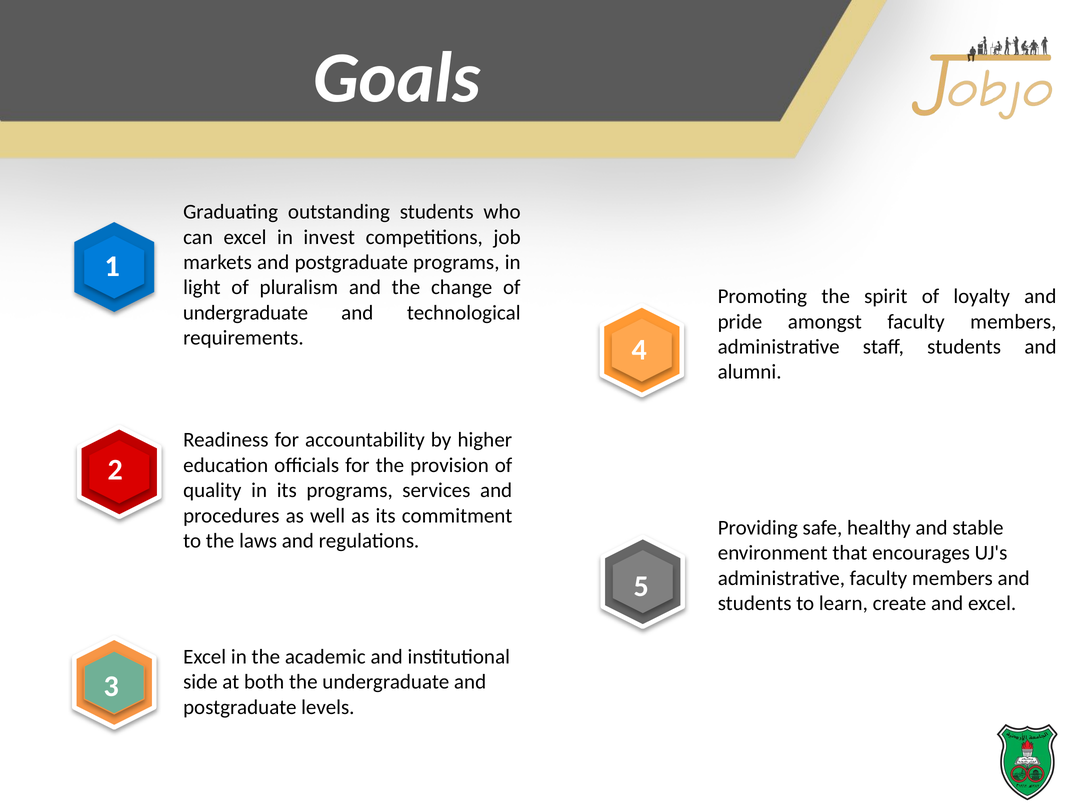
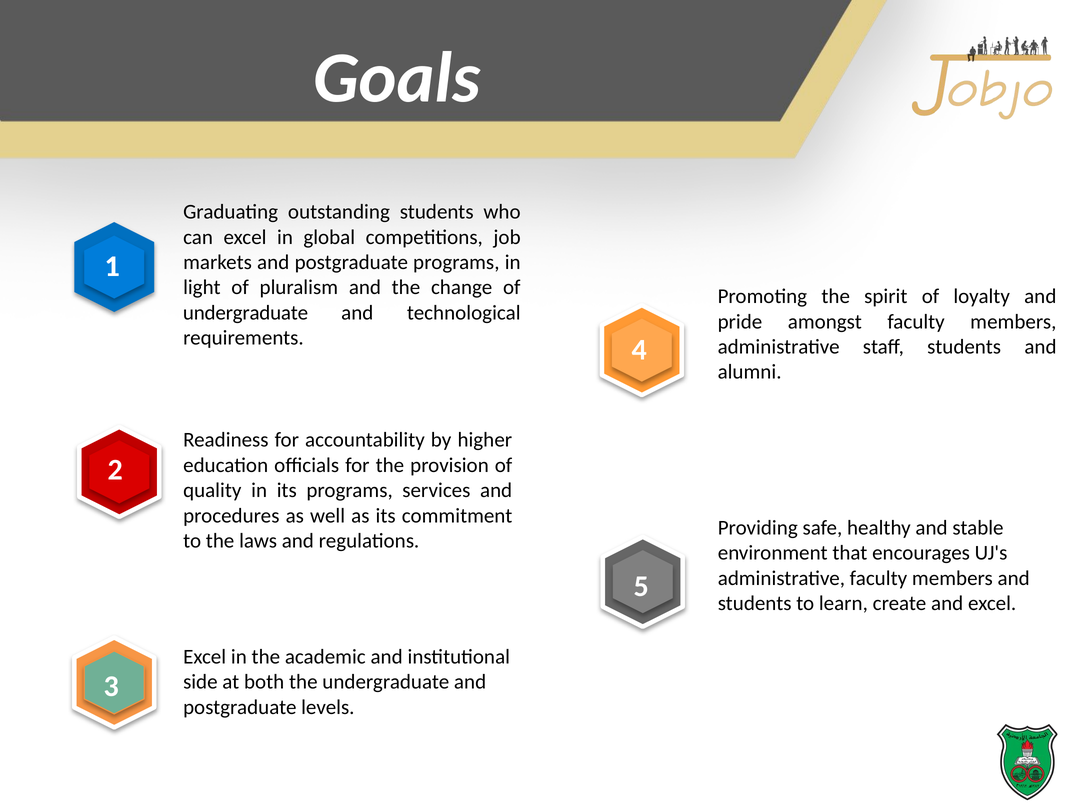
invest: invest -> global
